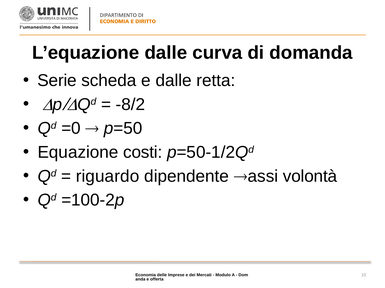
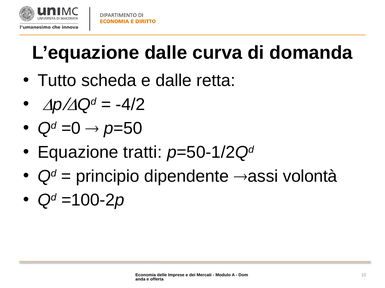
Serie: Serie -> Tutto
-8/2: -8/2 -> -4/2
costi: costi -> tratti
riguardo: riguardo -> principio
